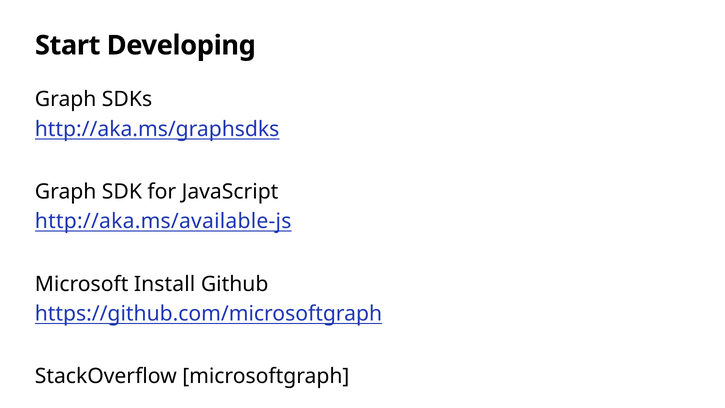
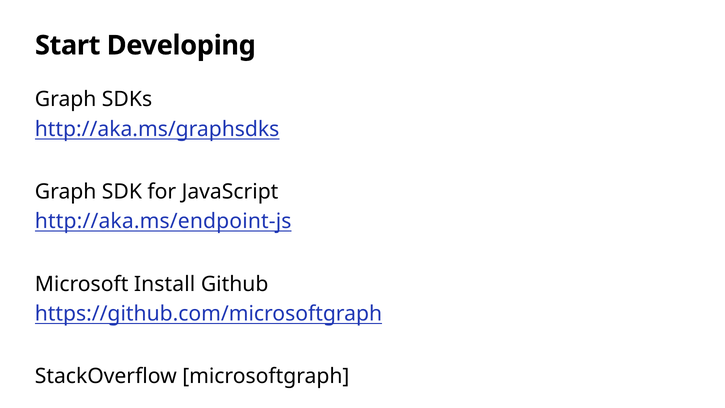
http://aka.ms/available-js: http://aka.ms/available-js -> http://aka.ms/endpoint-js
